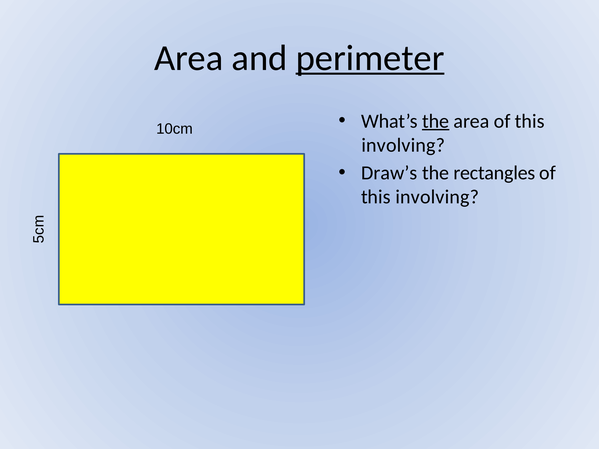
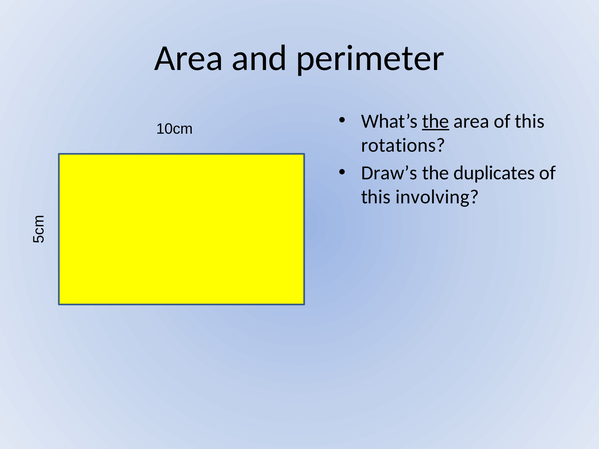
perimeter underline: present -> none
involving at (403, 145): involving -> rotations
rectangles: rectangles -> duplicates
